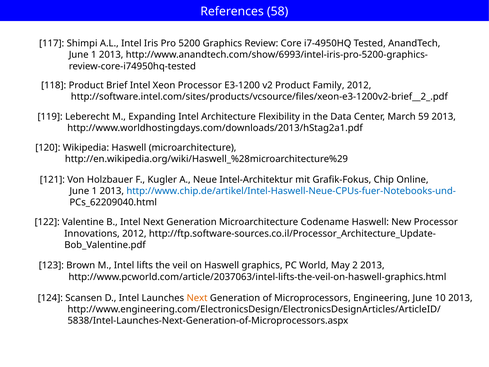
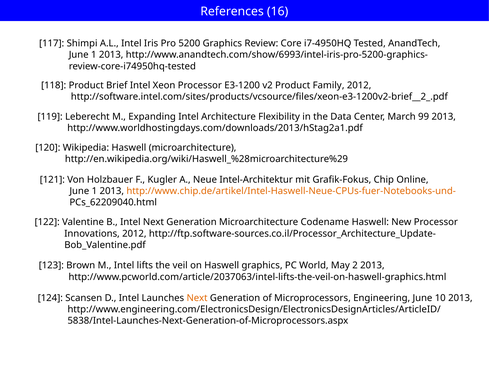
58: 58 -> 16
59: 59 -> 99
http://www.chip.de/artikel/Intel-Haswell-Neue-CPUs-fuer-Notebooks-und- colour: blue -> orange
